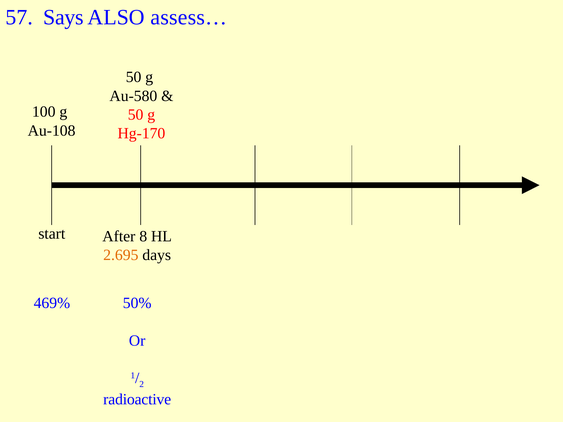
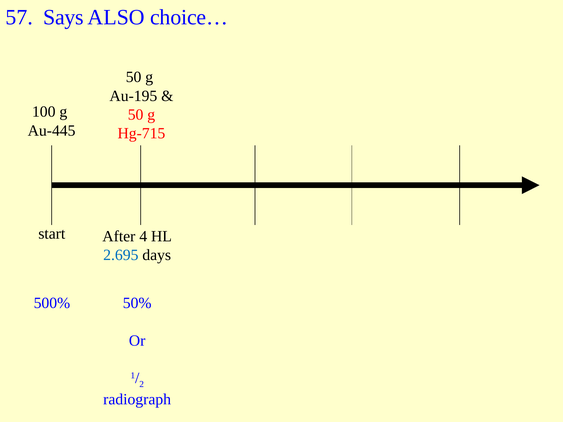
assess…: assess… -> choice…
Au-580: Au-580 -> Au-195
Au-108: Au-108 -> Au-445
Hg-170: Hg-170 -> Hg-715
8: 8 -> 4
2.695 colour: orange -> blue
469%: 469% -> 500%
radioactive: radioactive -> radiograph
